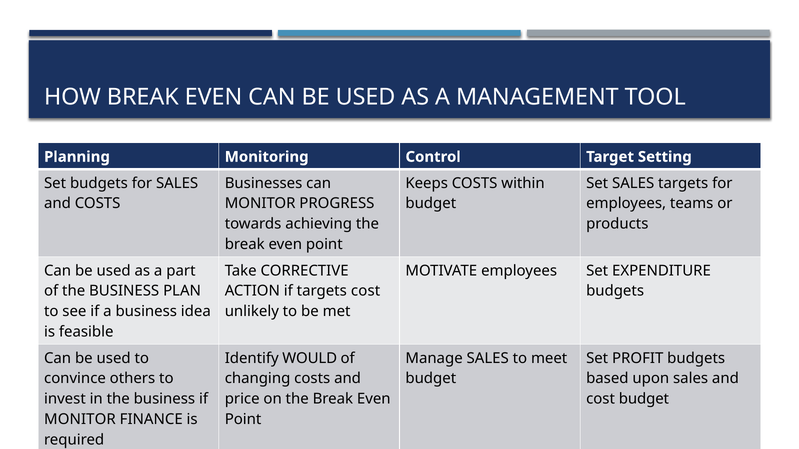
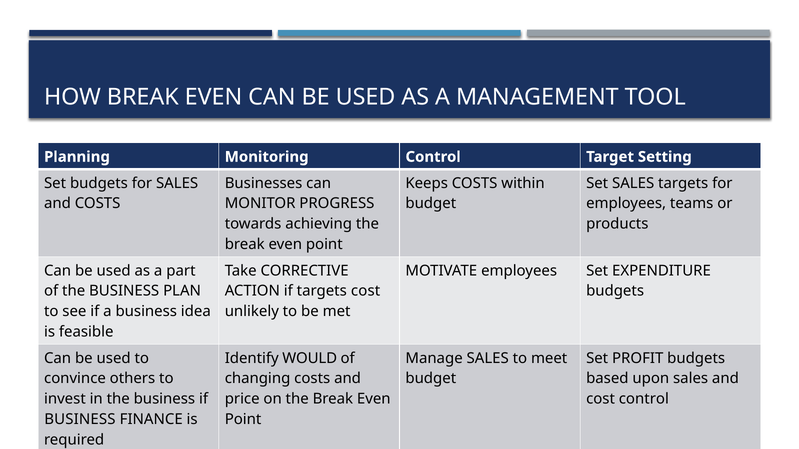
cost budget: budget -> control
MONITOR at (80, 420): MONITOR -> BUSINESS
